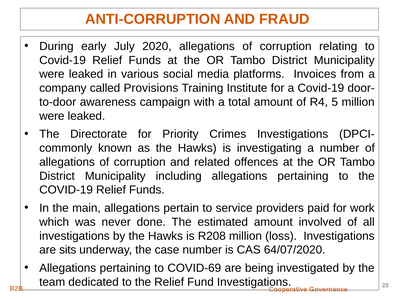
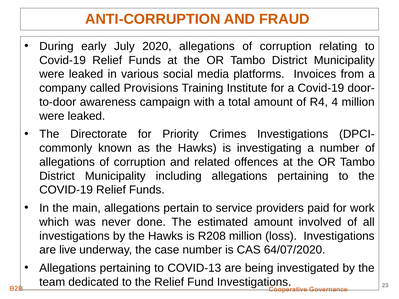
5: 5 -> 4
sits: sits -> live
COVID-69: COVID-69 -> COVID-13
